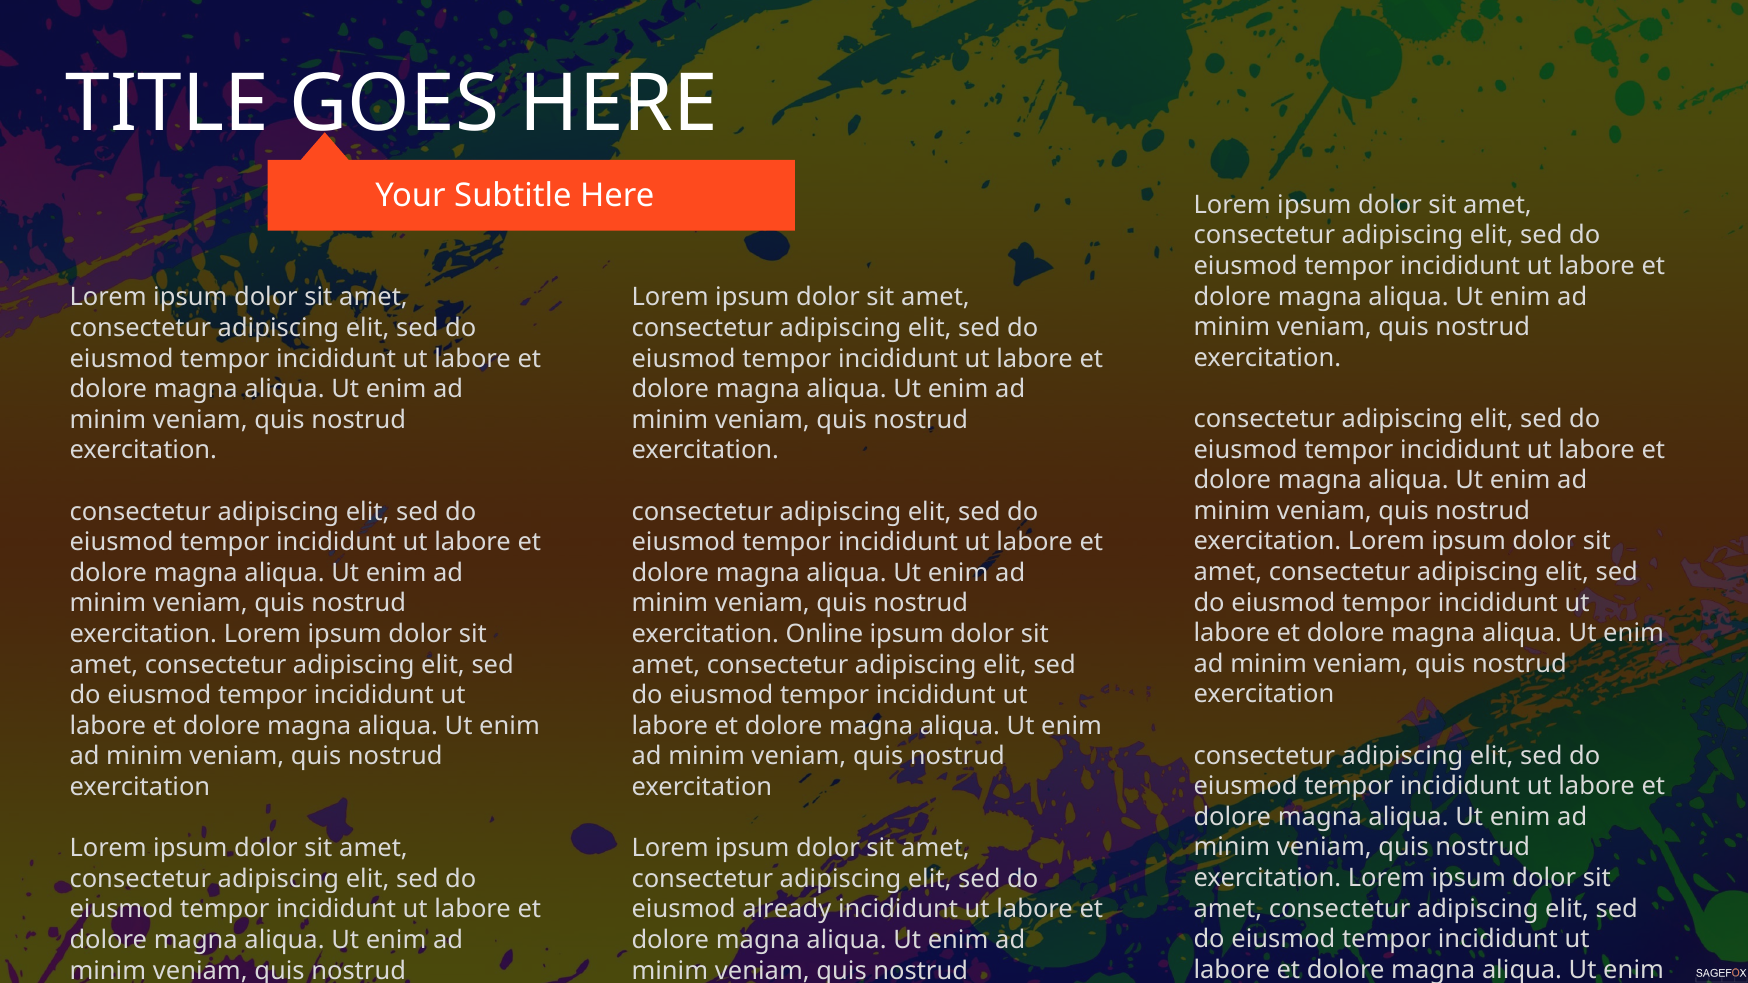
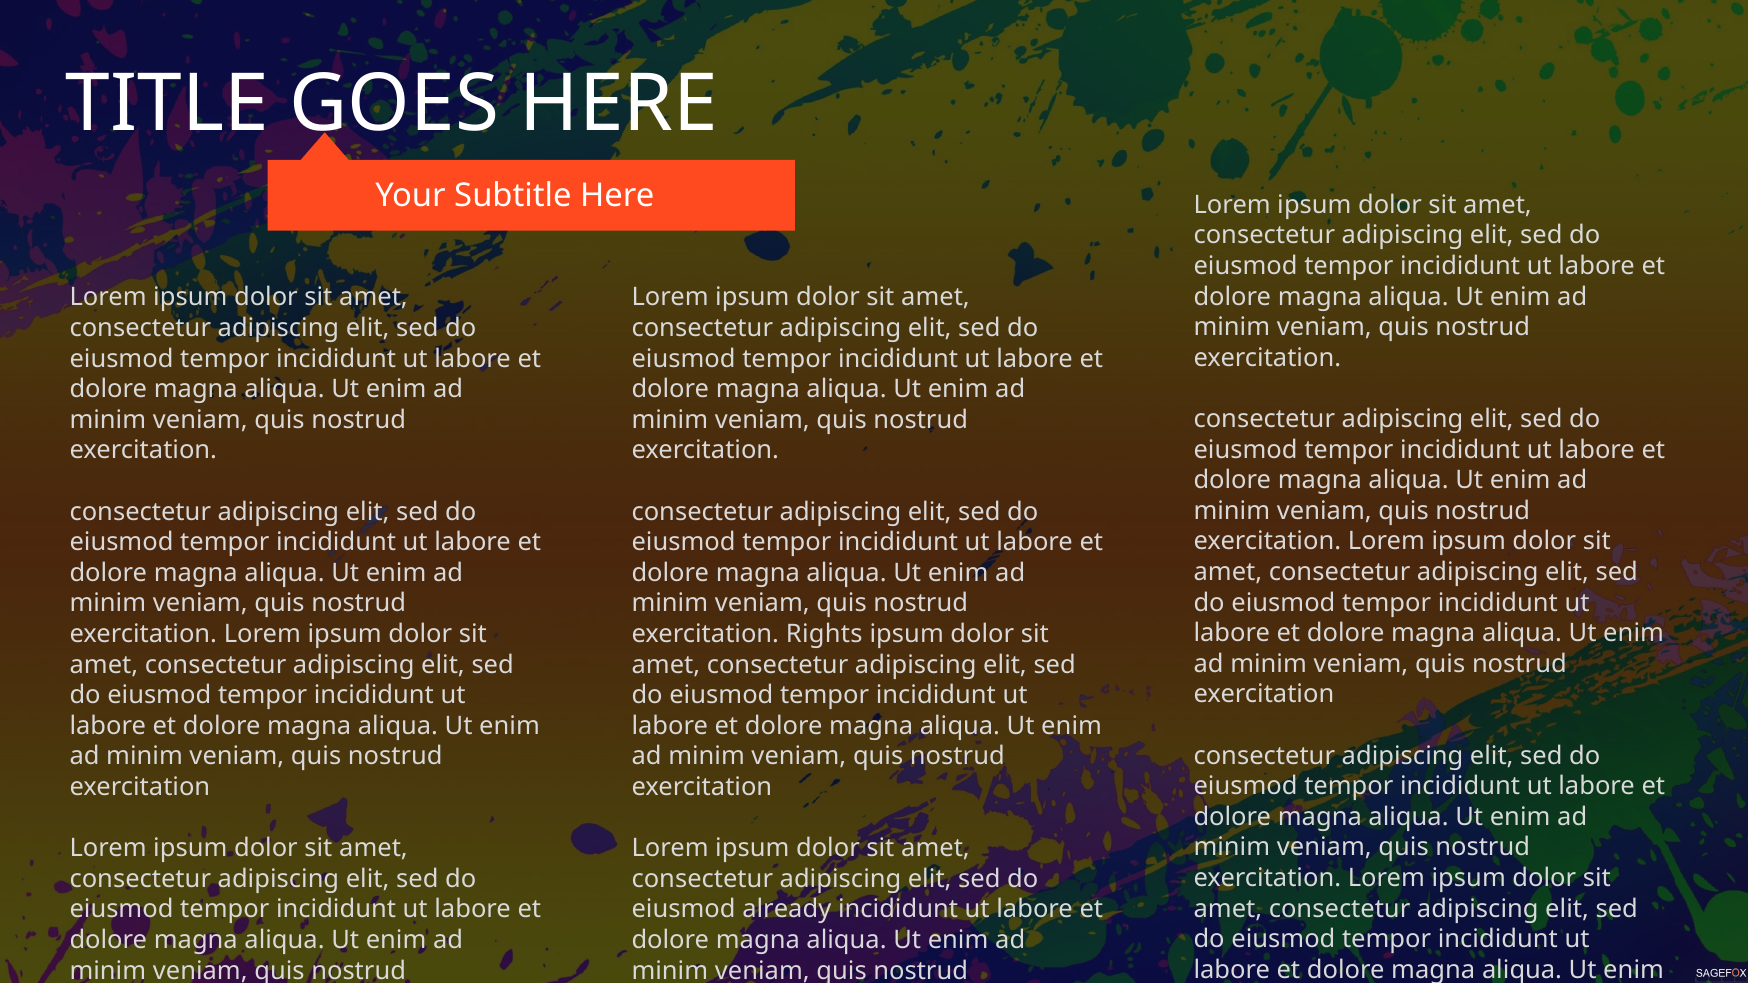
Online: Online -> Rights
